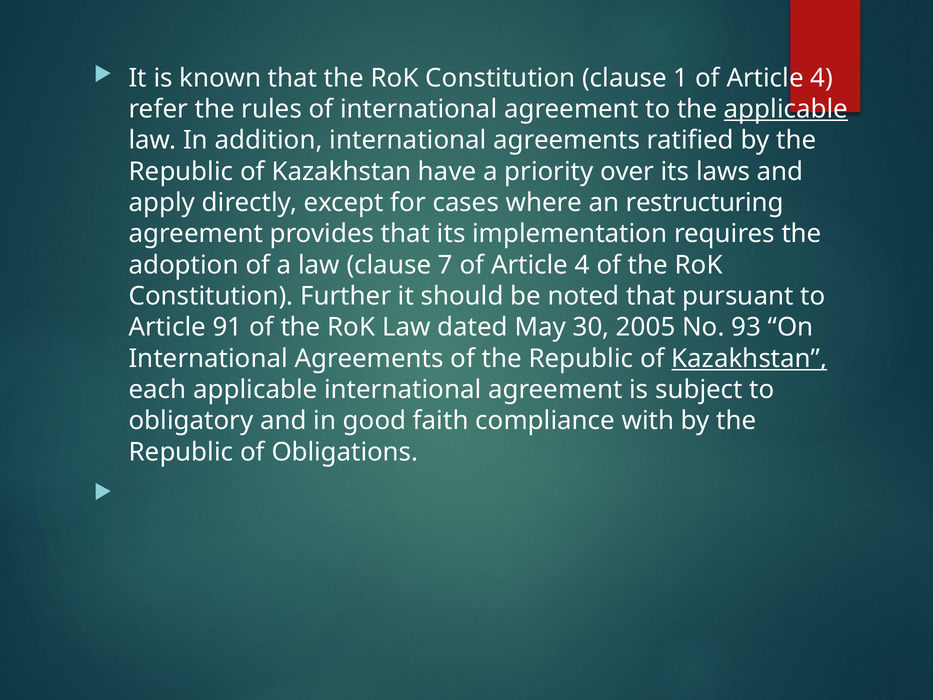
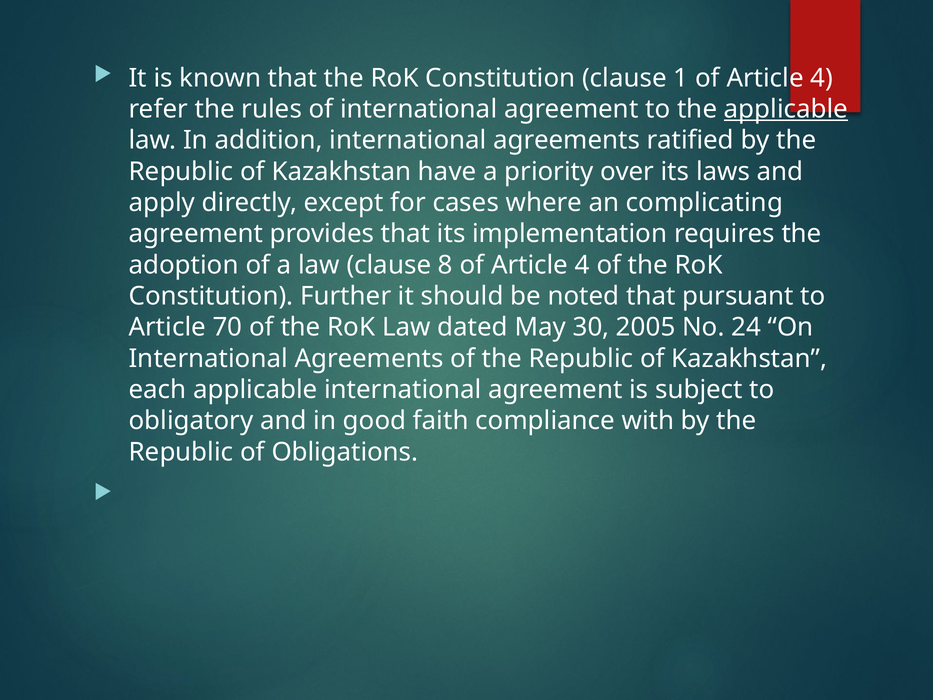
restructuring: restructuring -> complicating
7: 7 -> 8
91: 91 -> 70
93: 93 -> 24
Kazakhstan at (749, 358) underline: present -> none
